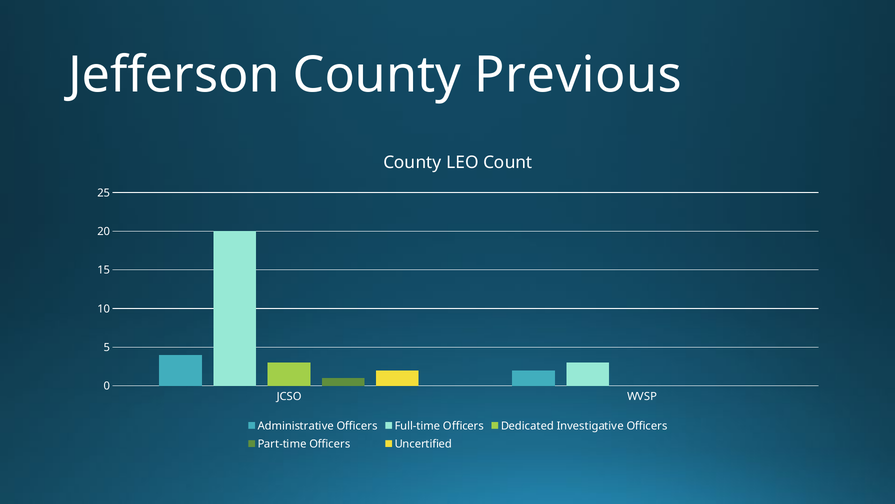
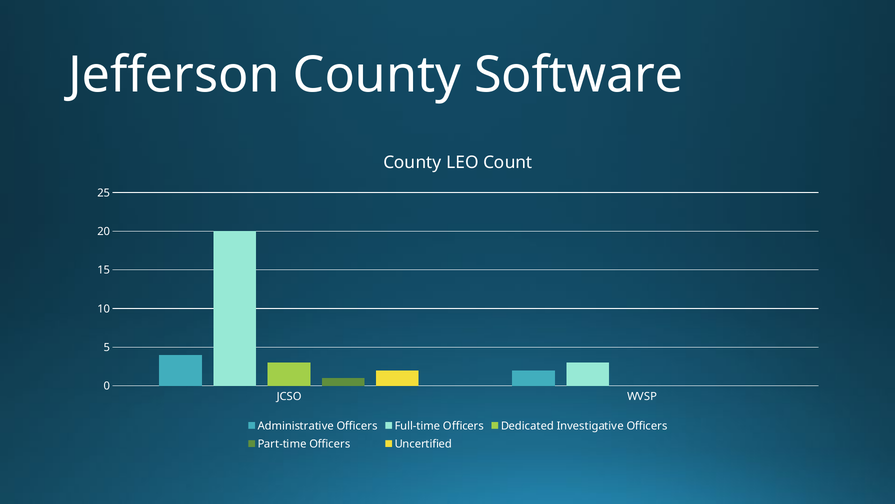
Previous: Previous -> Software
